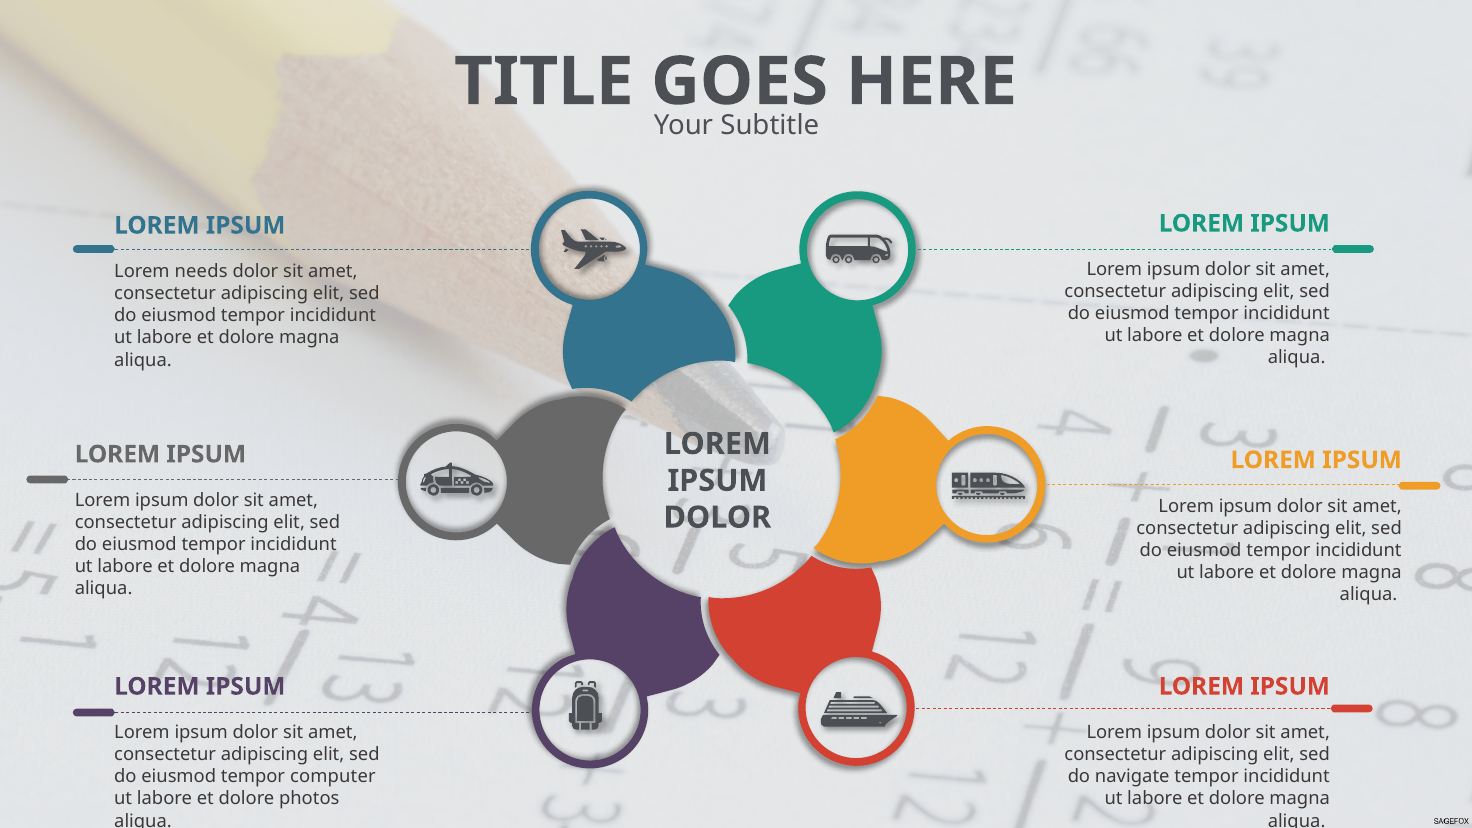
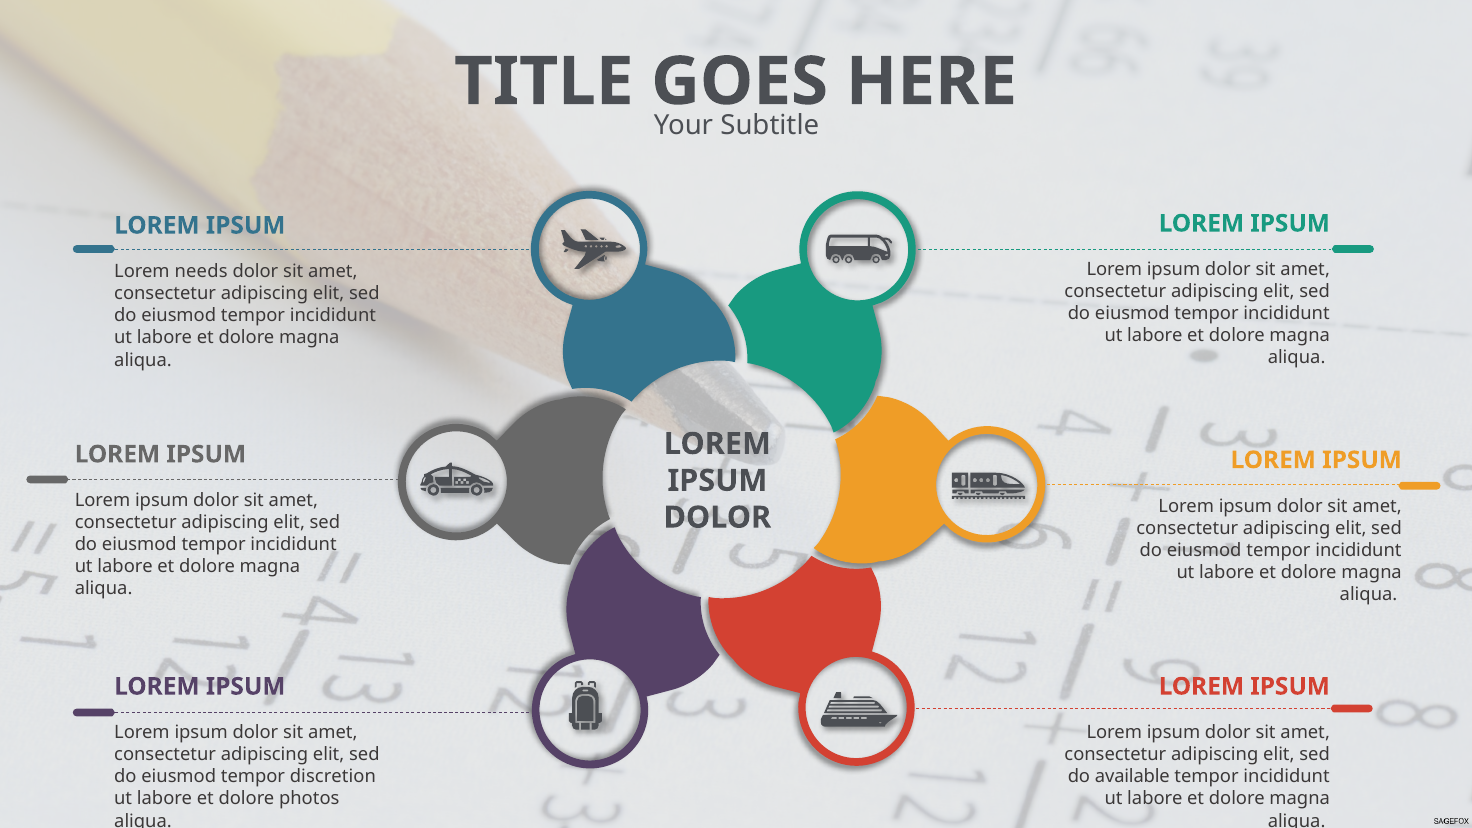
computer: computer -> discretion
navigate: navigate -> available
